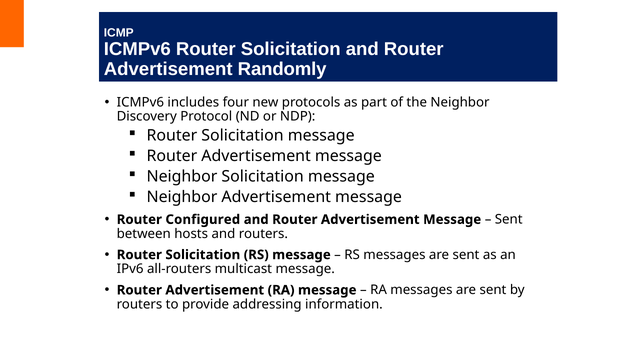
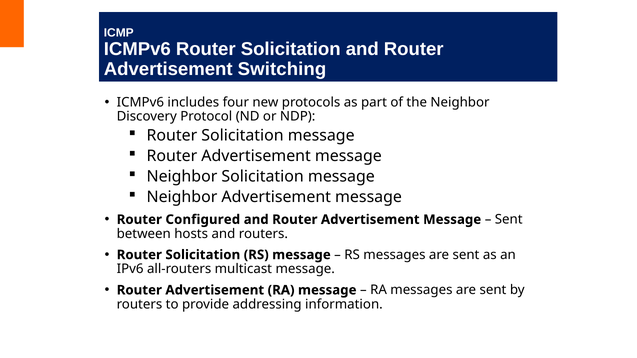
Randomly: Randomly -> Switching
